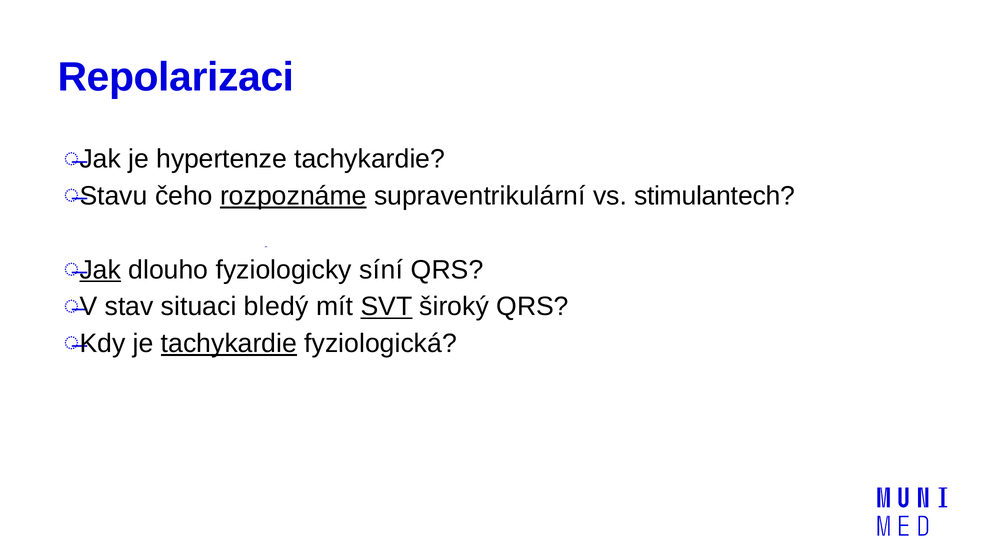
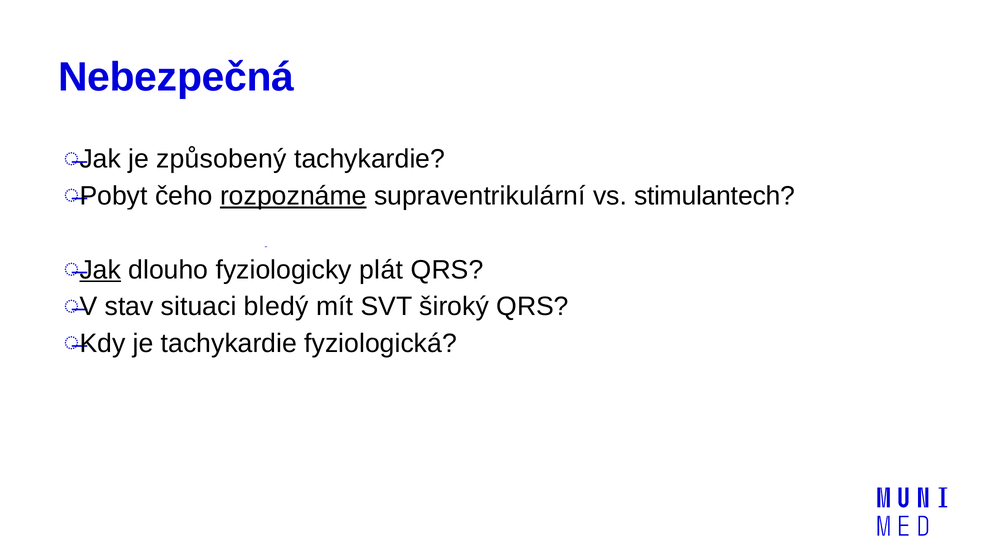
Repolarizaci: Repolarizaci -> Nebezpečná
hypertenze: hypertenze -> způsobený
Stavu at (114, 196): Stavu -> Pobyt
síní: síní -> plát
SVT underline: present -> none
tachykardie at (229, 343) underline: present -> none
